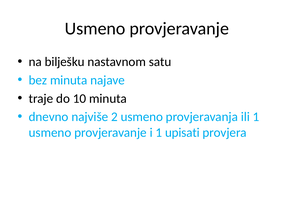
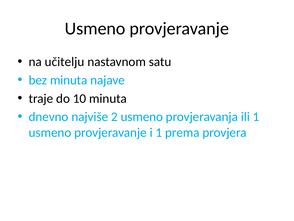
bilješku: bilješku -> učitelju
upisati: upisati -> prema
